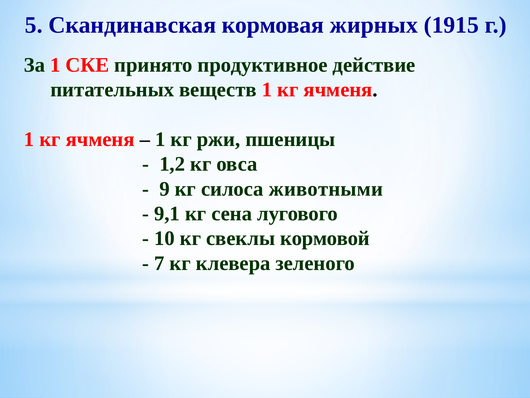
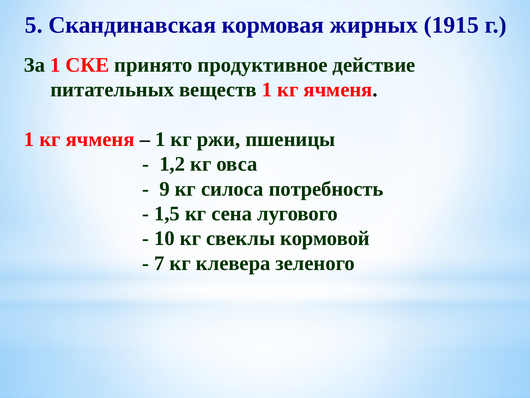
животными: животными -> потребность
9,1: 9,1 -> 1,5
